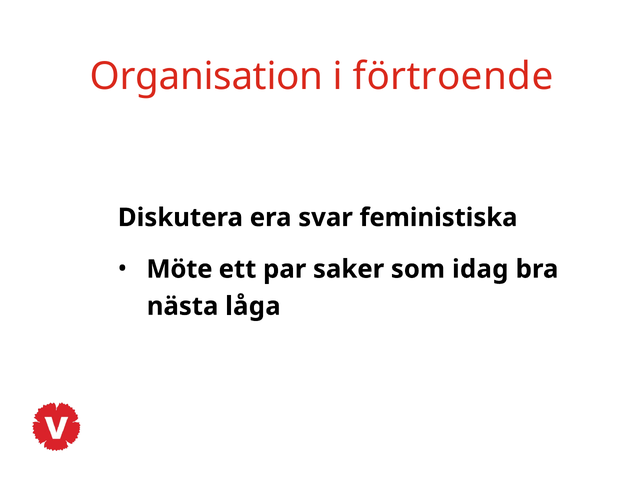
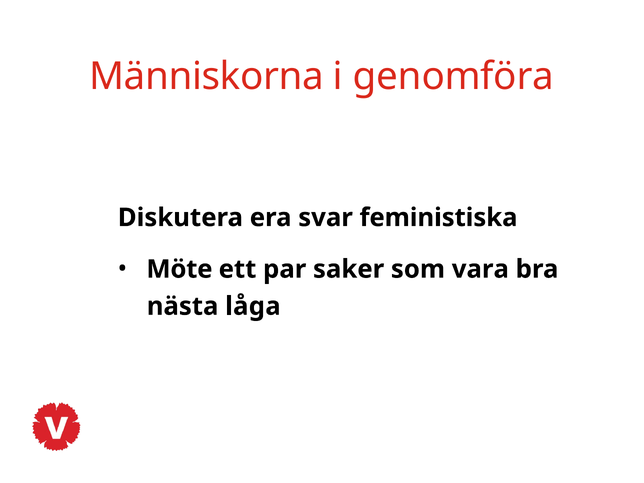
Organisation: Organisation -> Människorna
förtroende: förtroende -> genomföra
idag: idag -> vara
